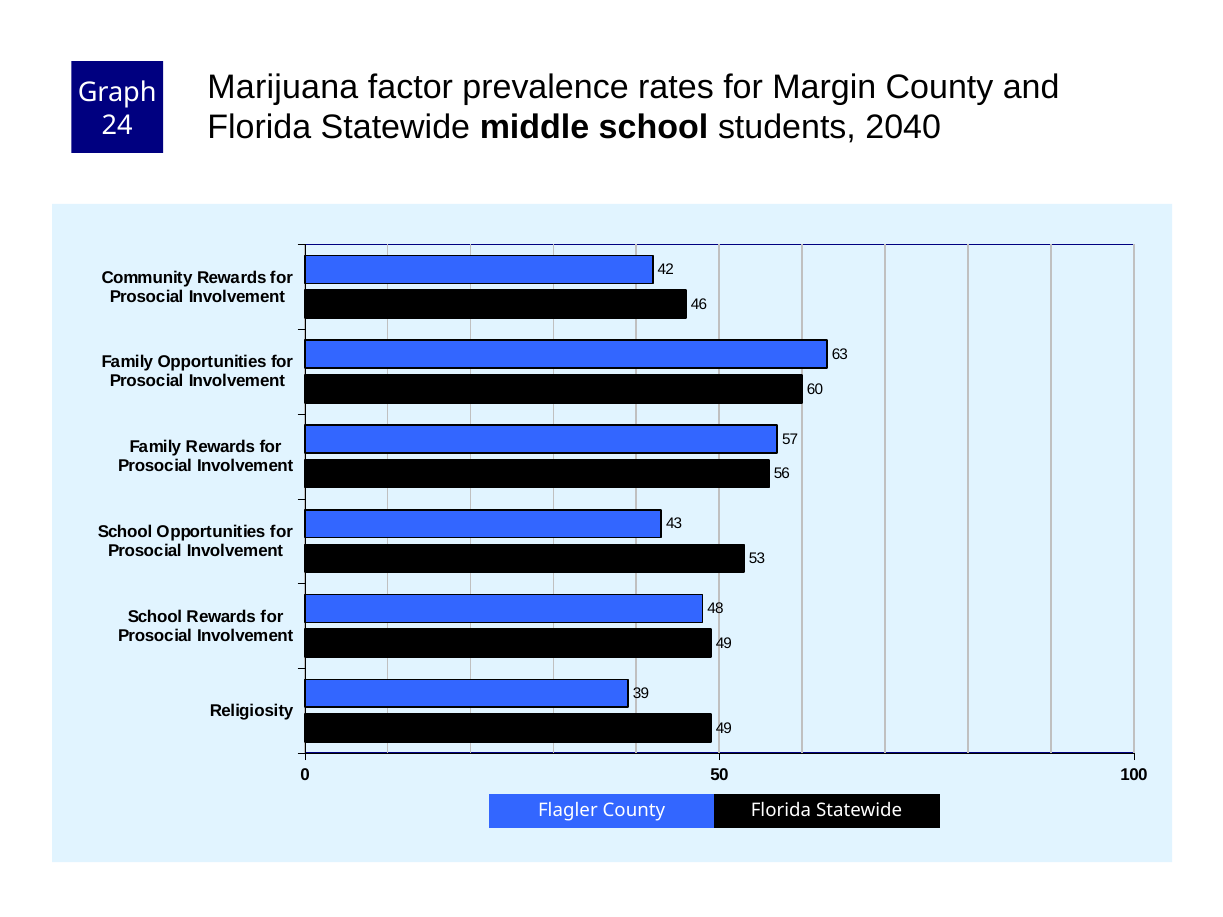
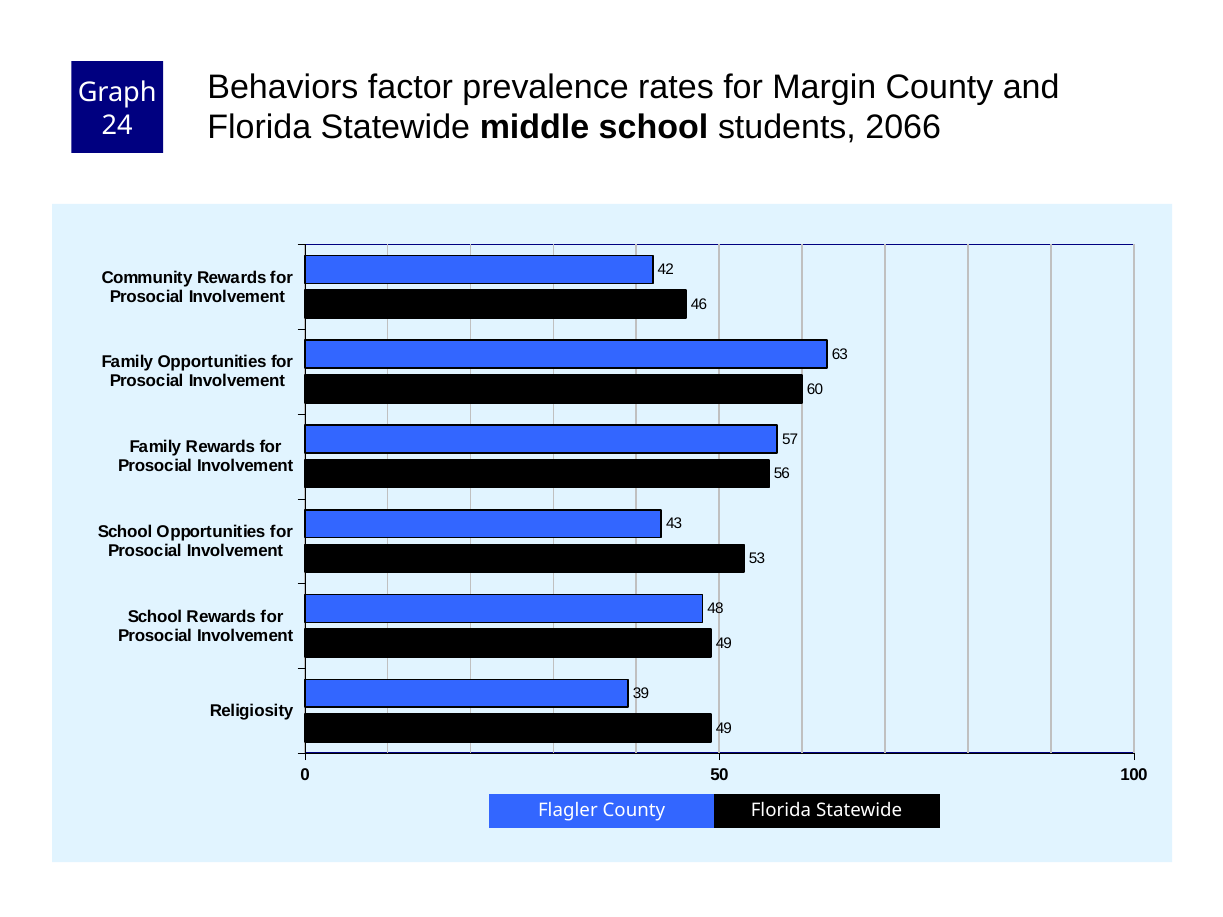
Marijuana: Marijuana -> Behaviors
2040: 2040 -> 2066
